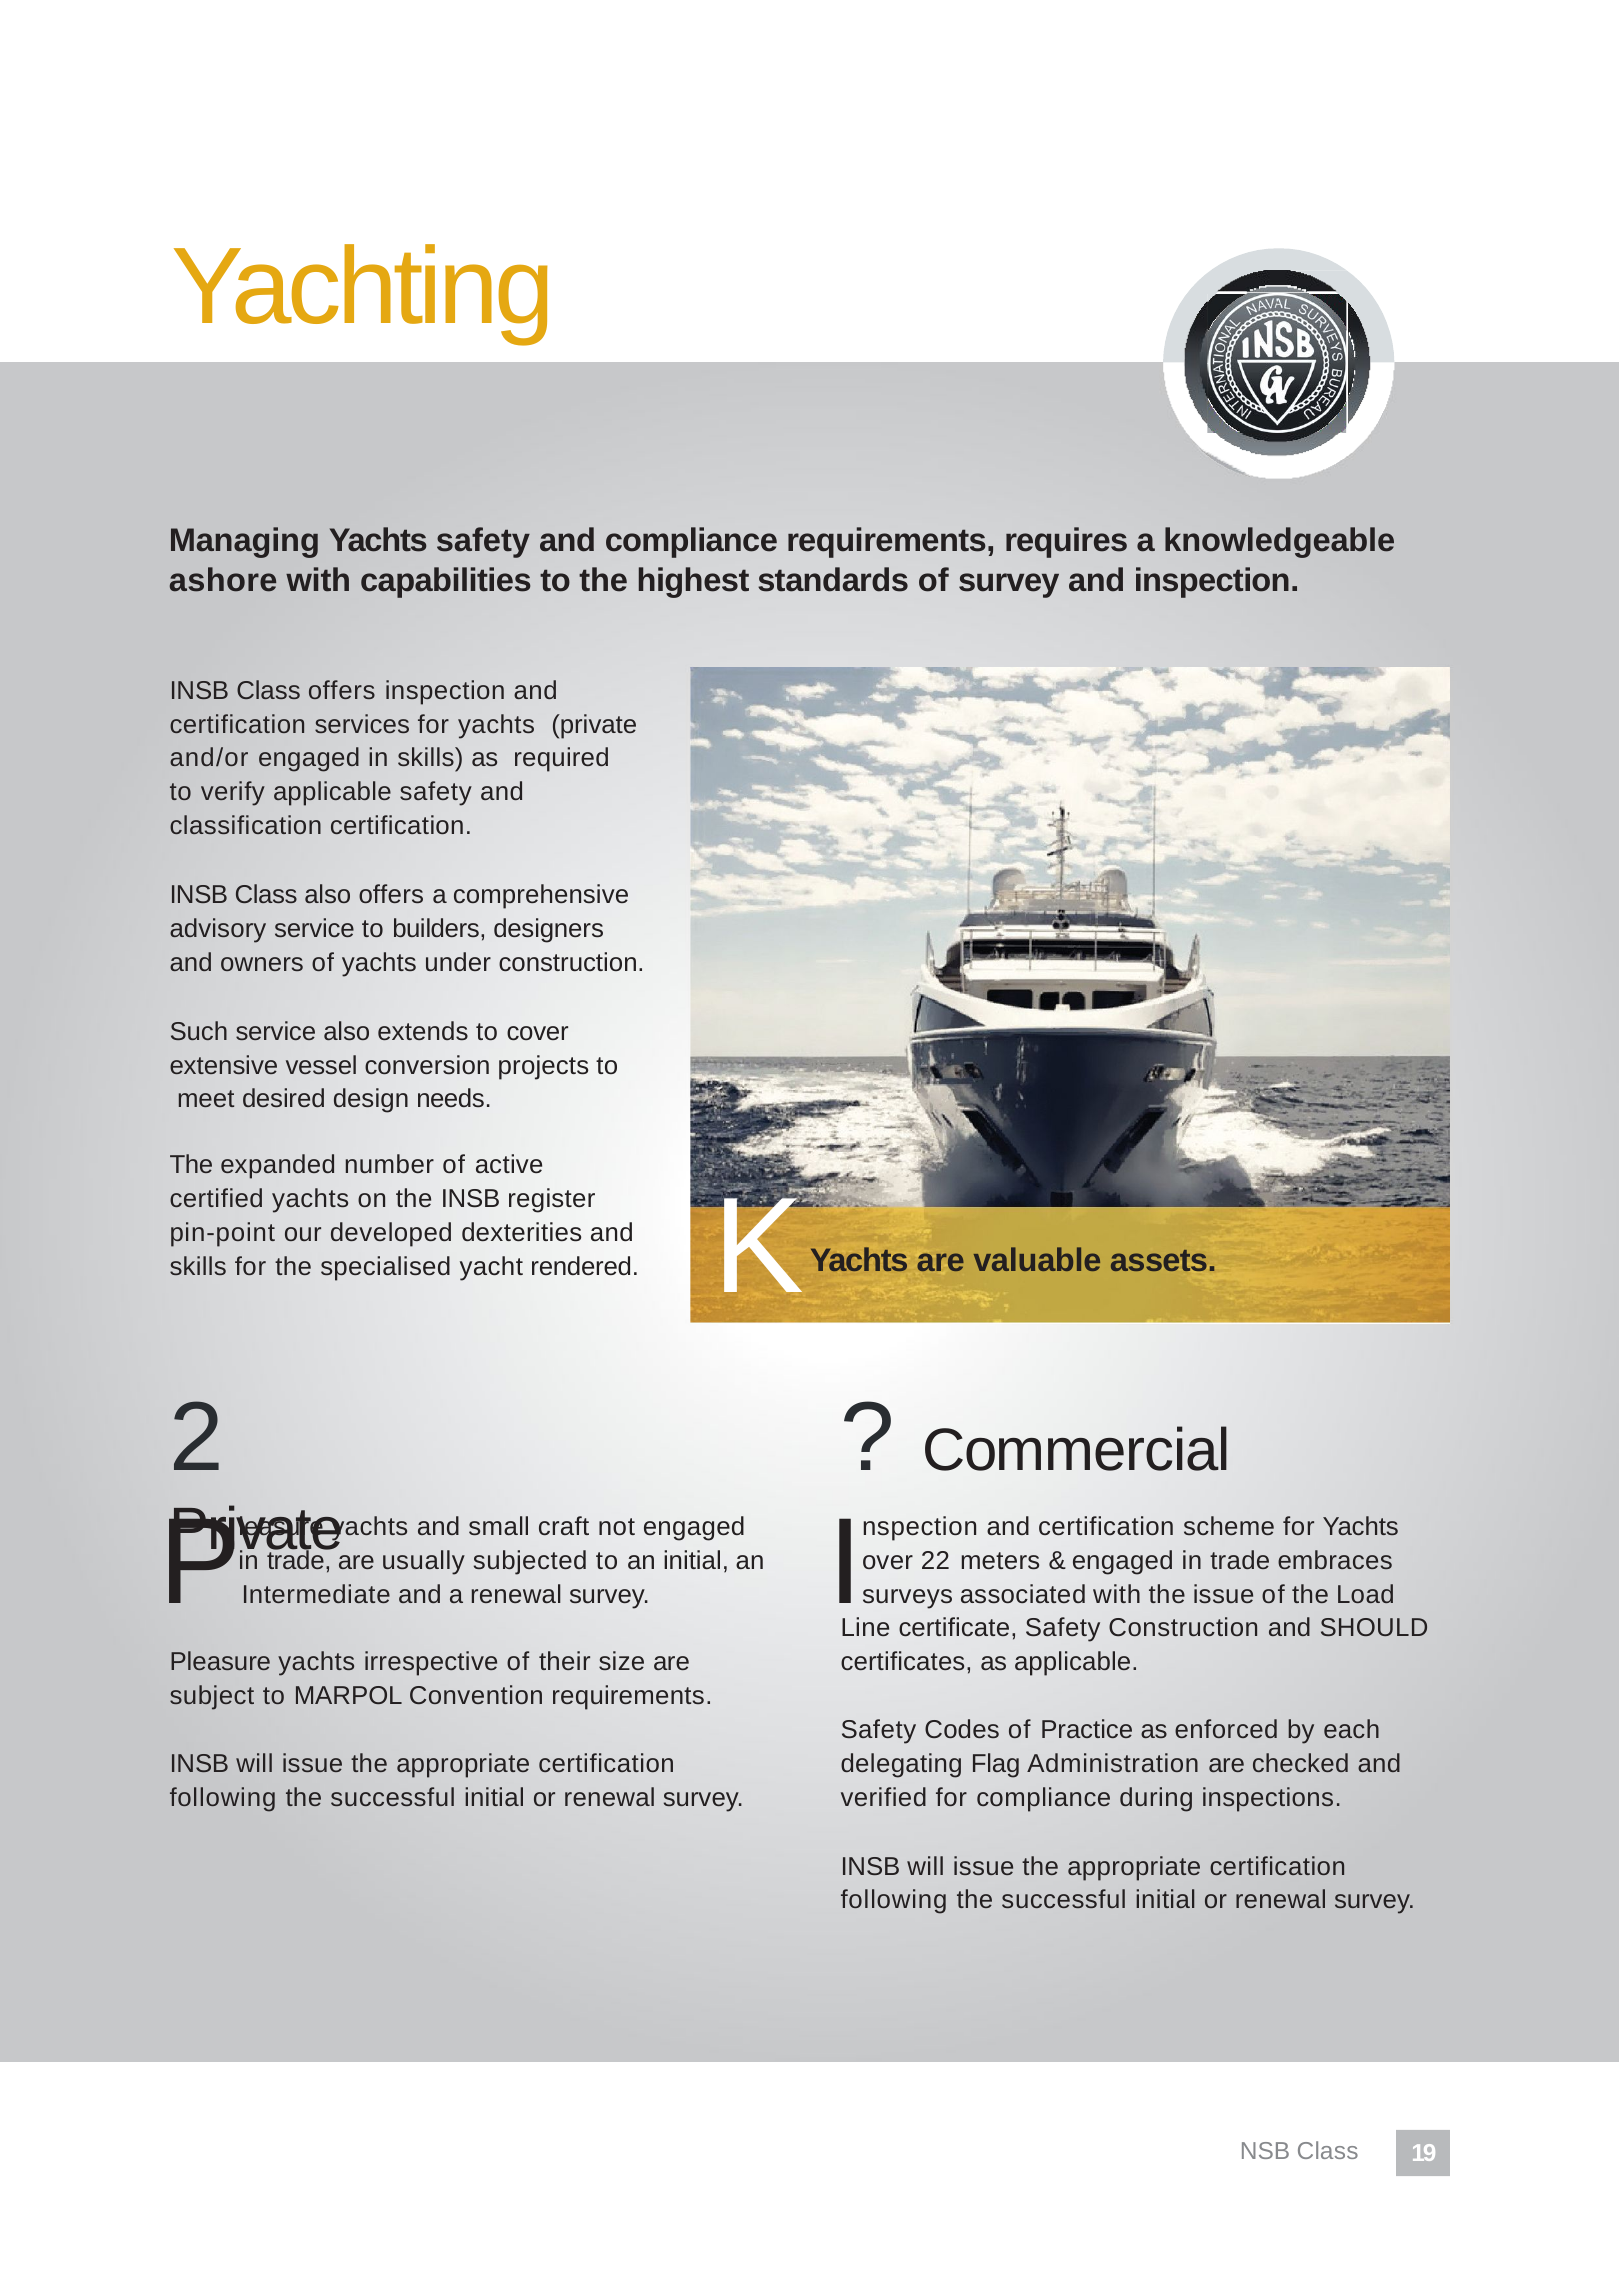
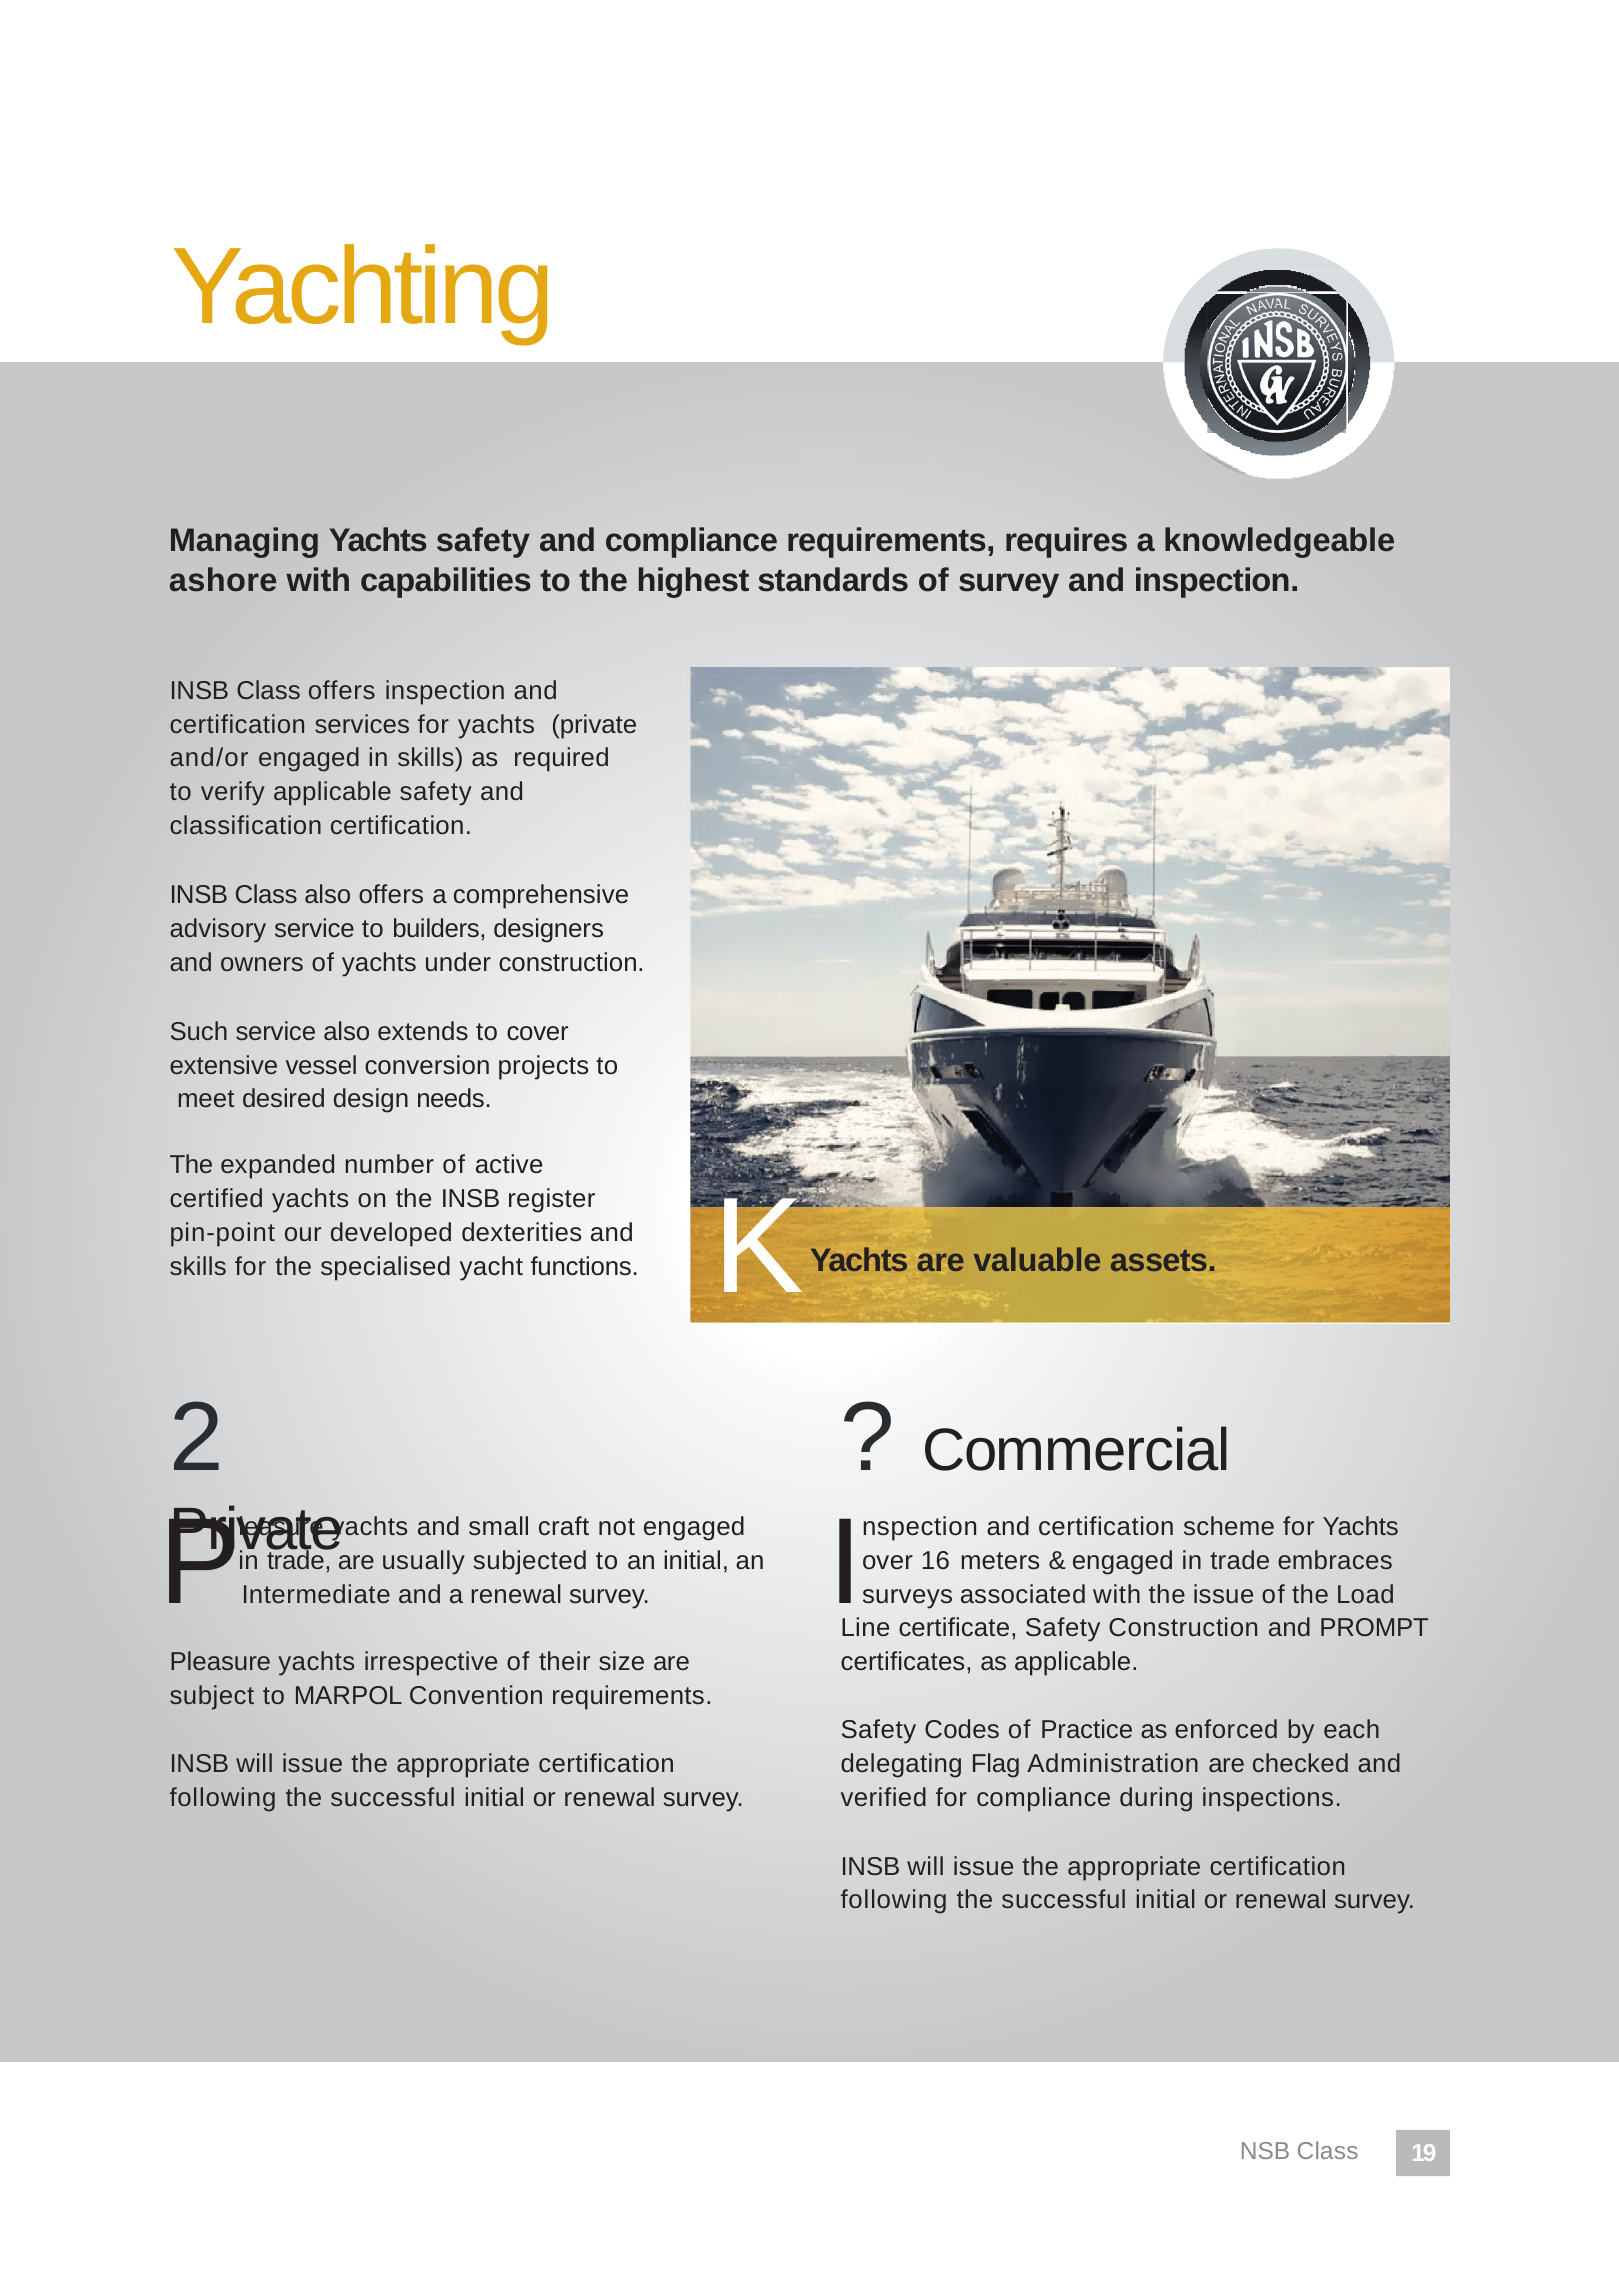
rendered: rendered -> functions
22: 22 -> 16
SHOULD: SHOULD -> PROMPT
